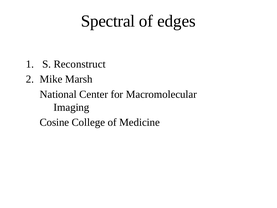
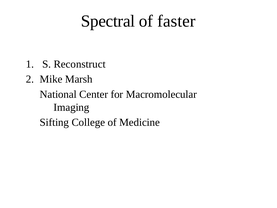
edges: edges -> faster
Cosine: Cosine -> Sifting
